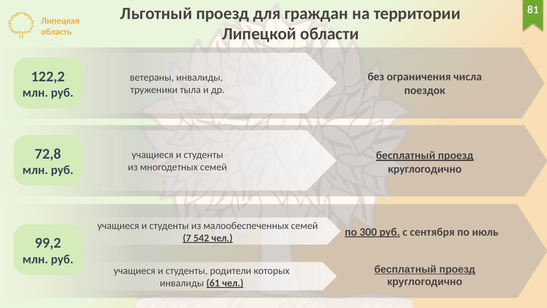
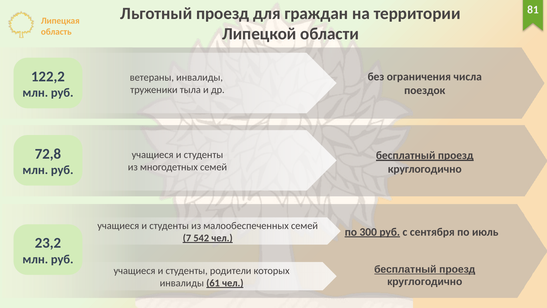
99,2: 99,2 -> 23,2
